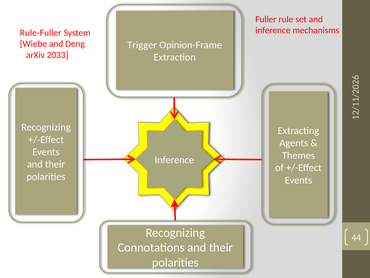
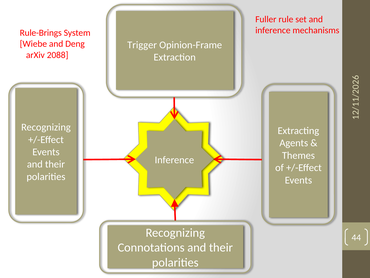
Rule-Fuller: Rule-Fuller -> Rule-Brings
2033: 2033 -> 2088
